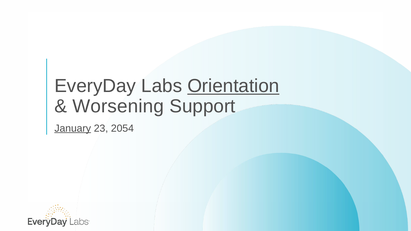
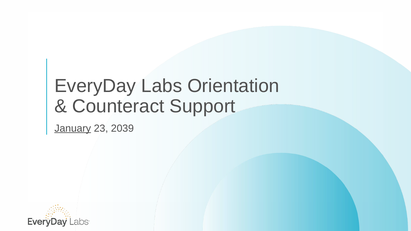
Orientation underline: present -> none
Worsening: Worsening -> Counteract
2054: 2054 -> 2039
